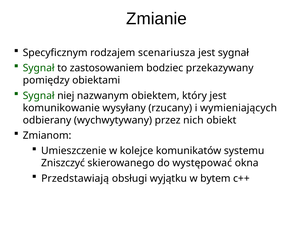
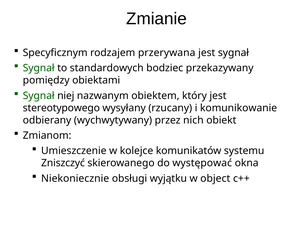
scenariusza: scenariusza -> przerywana
zastosowaniem: zastosowaniem -> standardowych
komunikowanie: komunikowanie -> stereotypowego
wymieniających: wymieniających -> komunikowanie
Przedstawiają: Przedstawiają -> Niekoniecznie
bytem: bytem -> object
